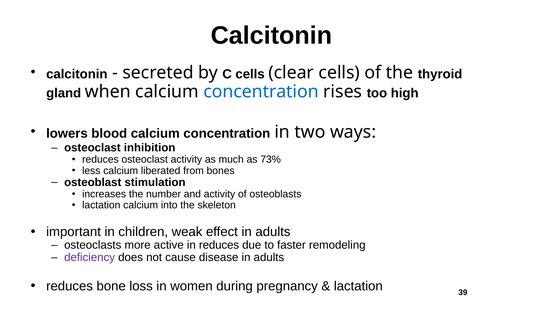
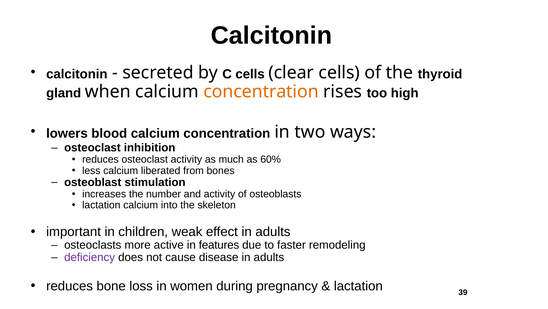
concentration at (261, 92) colour: blue -> orange
73%: 73% -> 60%
in reduces: reduces -> features
